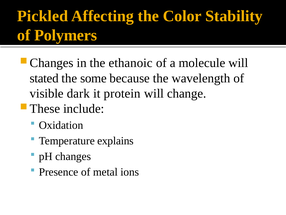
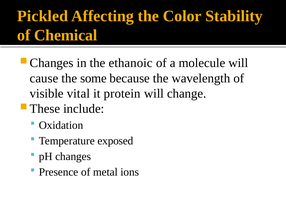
Polymers: Polymers -> Chemical
stated: stated -> cause
dark: dark -> vital
explains: explains -> exposed
